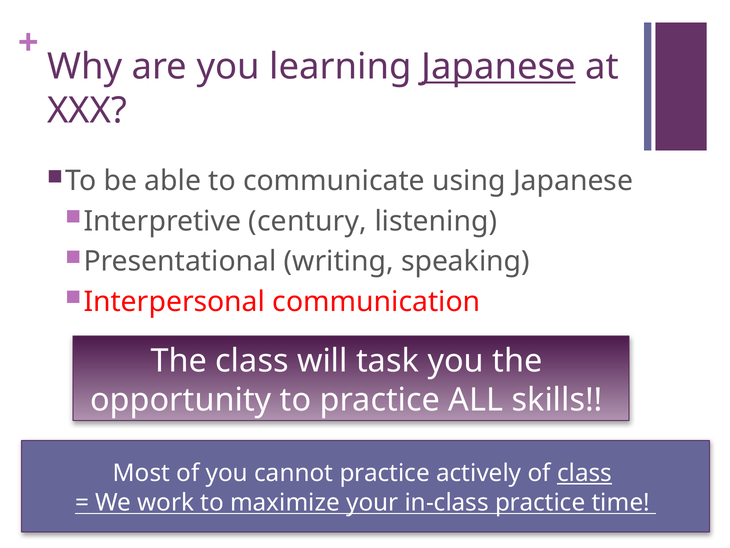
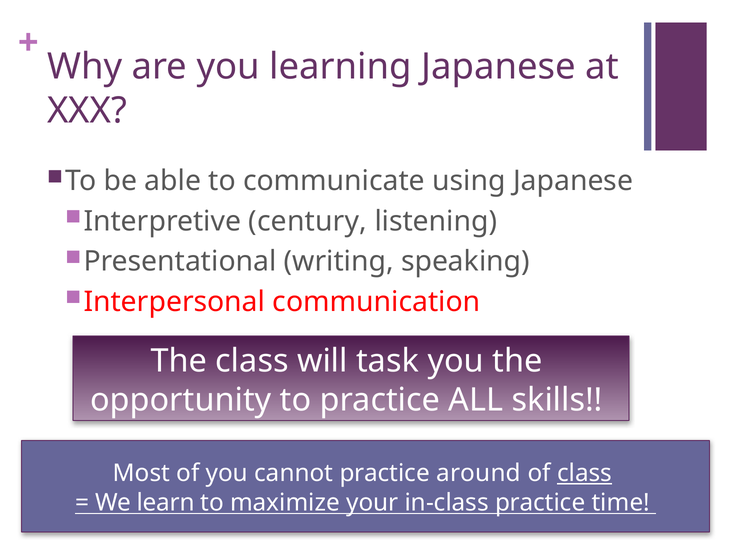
Japanese at (498, 67) underline: present -> none
actively: actively -> around
work: work -> learn
